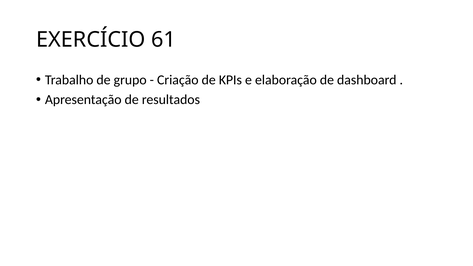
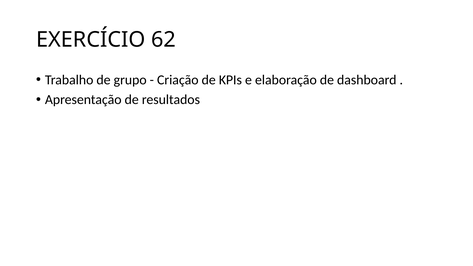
61: 61 -> 62
